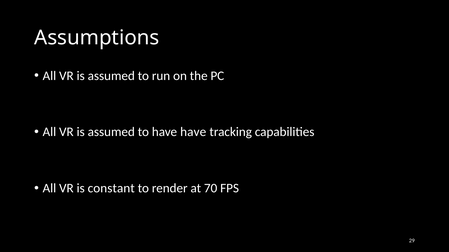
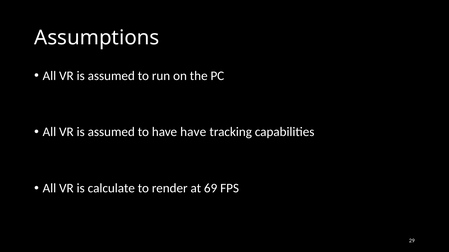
constant: constant -> calculate
70: 70 -> 69
